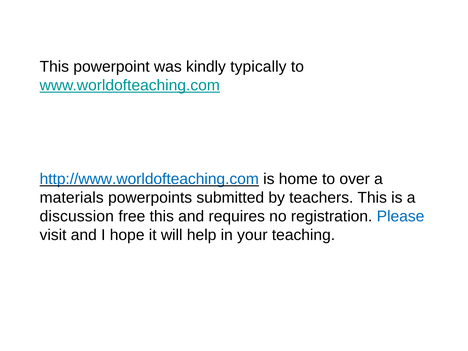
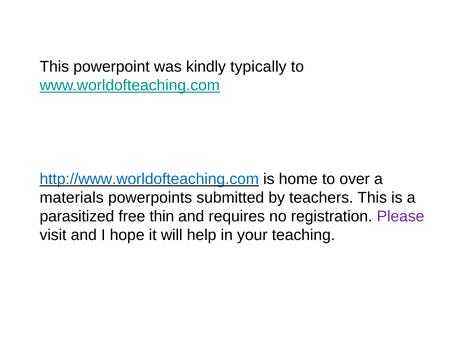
discussion: discussion -> parasitized
free this: this -> thin
Please colour: blue -> purple
